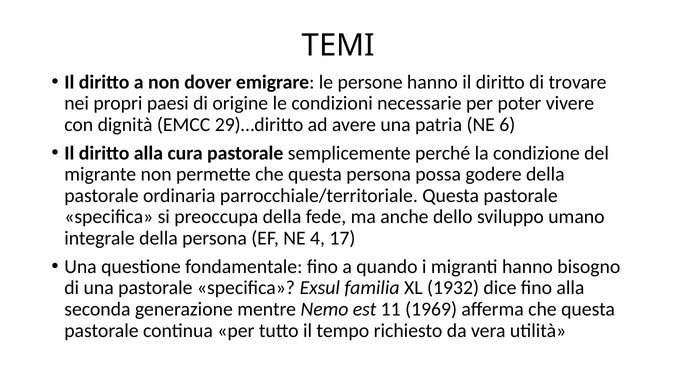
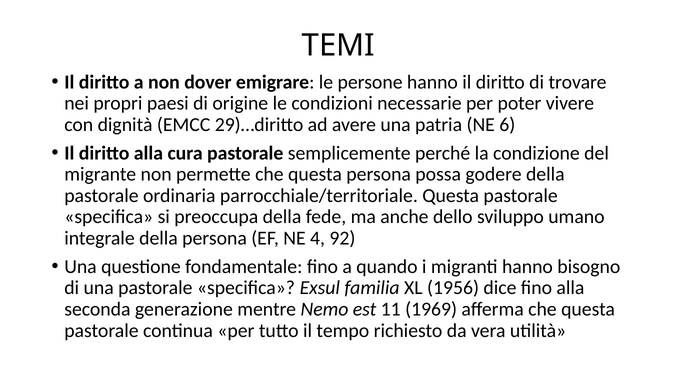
17: 17 -> 92
1932: 1932 -> 1956
